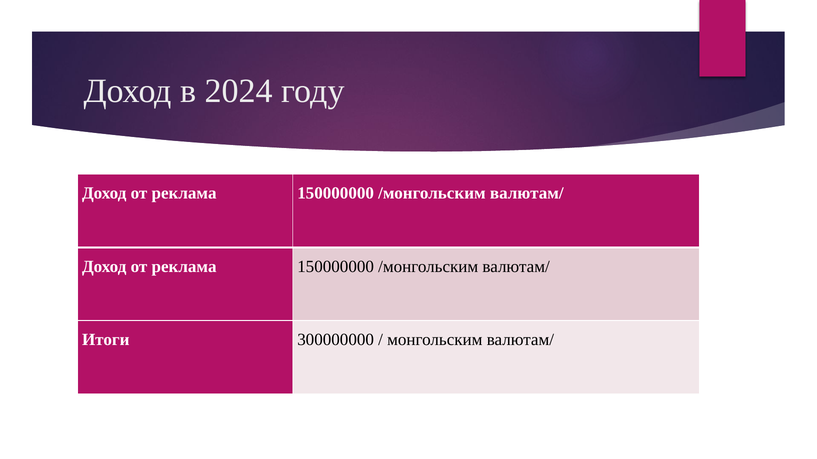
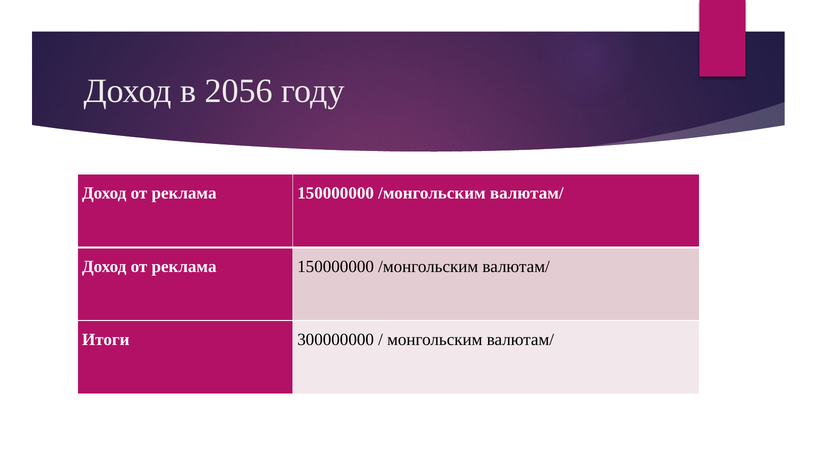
2024: 2024 -> 2056
